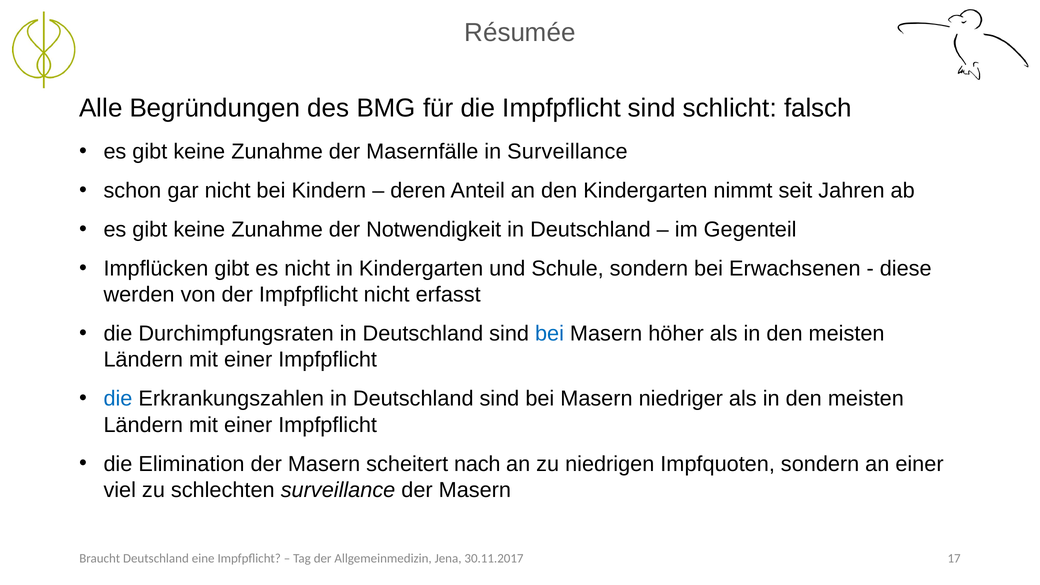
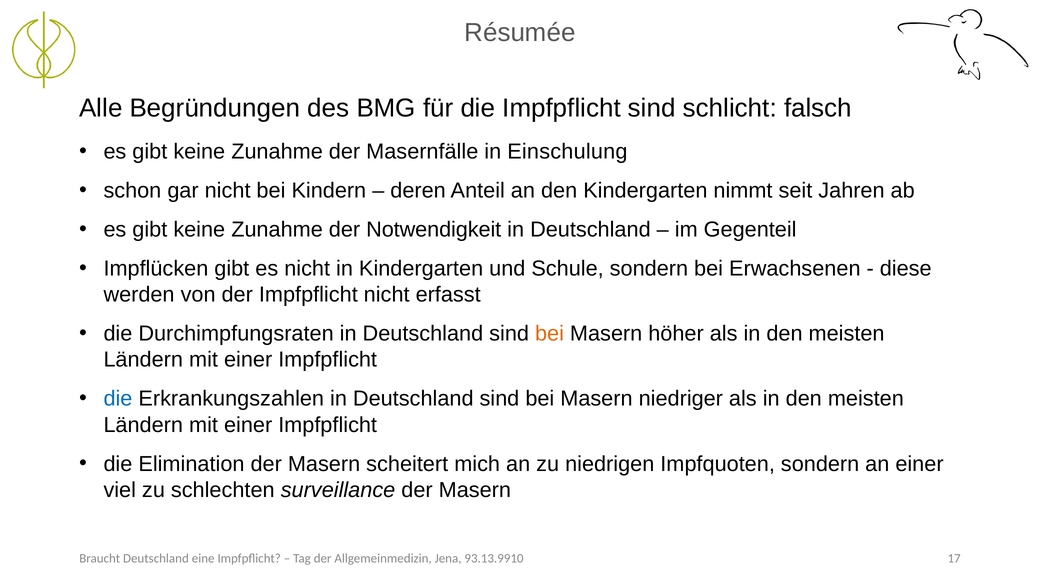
in Surveillance: Surveillance -> Einschulung
bei at (550, 334) colour: blue -> orange
nach: nach -> mich
30.11.2017: 30.11.2017 -> 93.13.9910
